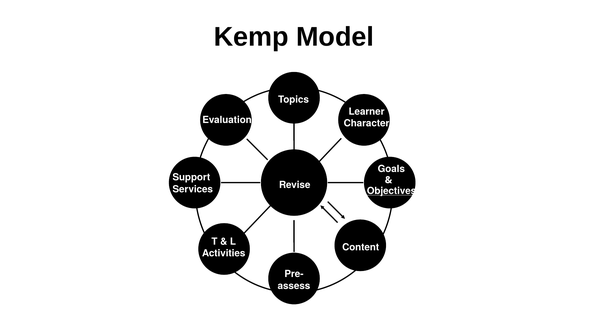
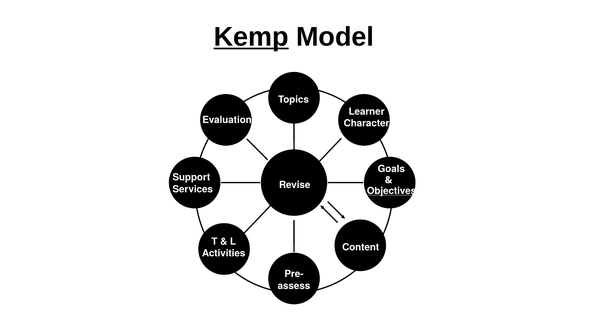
Kemp underline: none -> present
